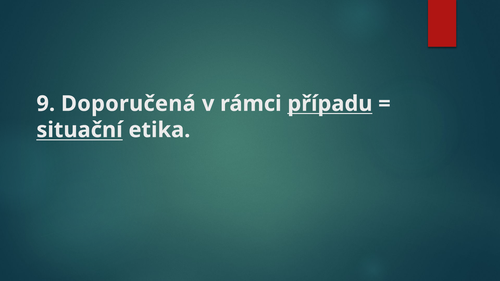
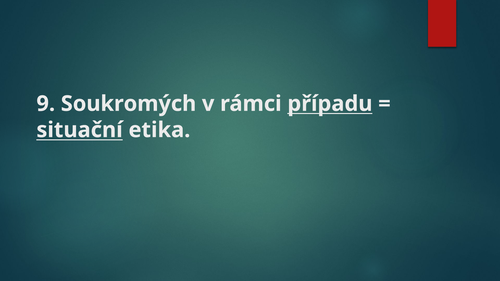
Doporučená: Doporučená -> Soukromých
